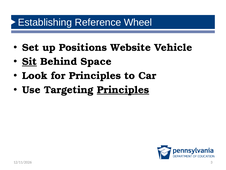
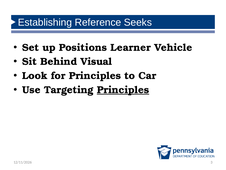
Wheel: Wheel -> Seeks
Website: Website -> Learner
Sit underline: present -> none
Space: Space -> Visual
